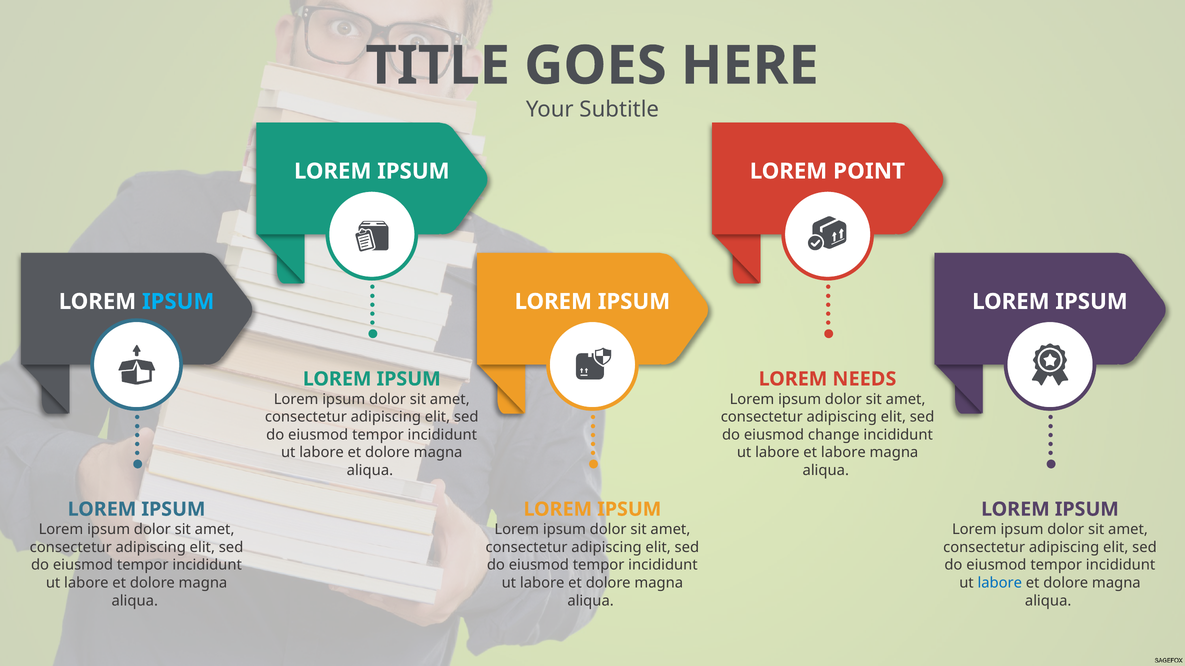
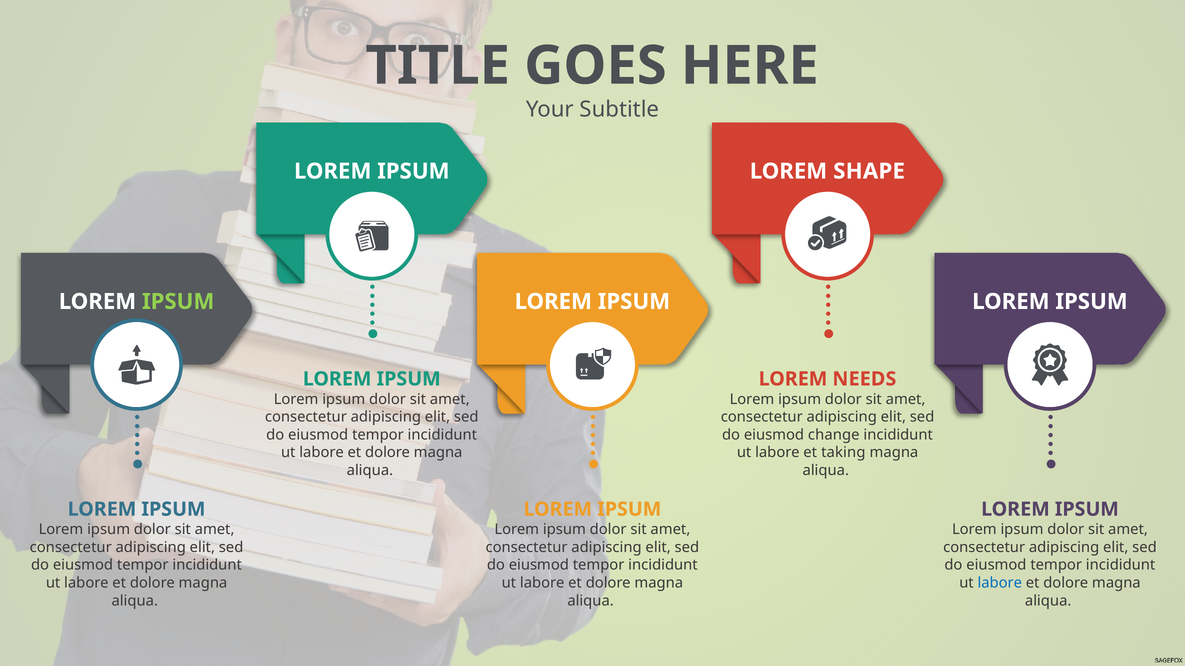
POINT: POINT -> SHAPE
IPSUM at (178, 302) colour: light blue -> light green
et labore: labore -> taking
